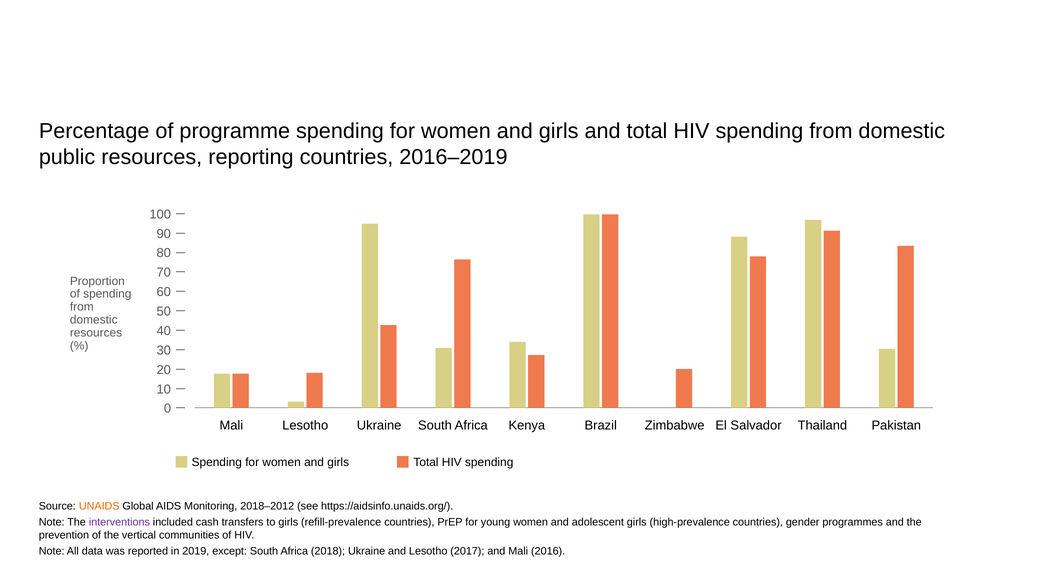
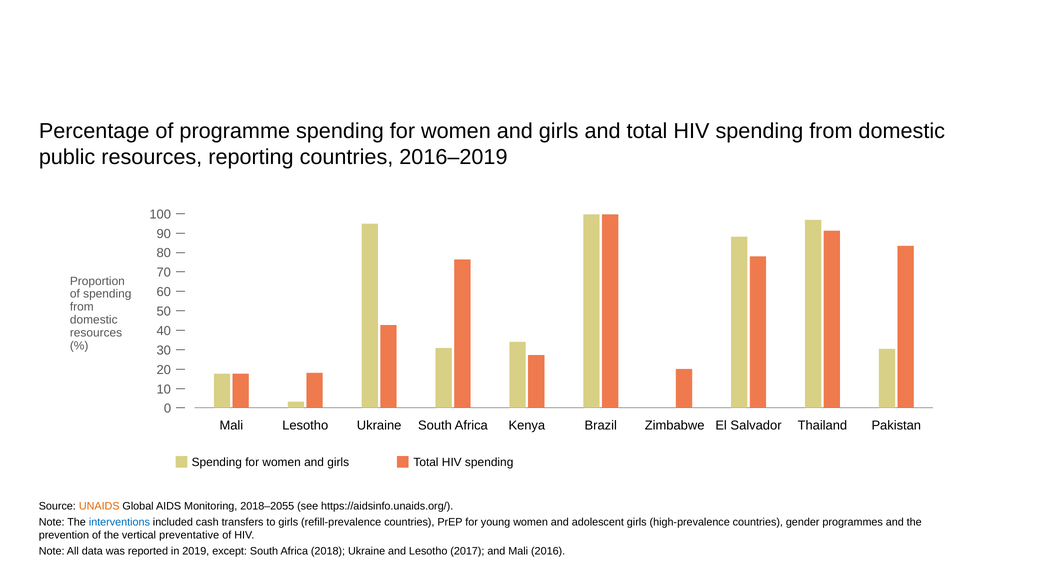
2018–2012: 2018–2012 -> 2018–2055
interventions colour: purple -> blue
communities: communities -> preventative
